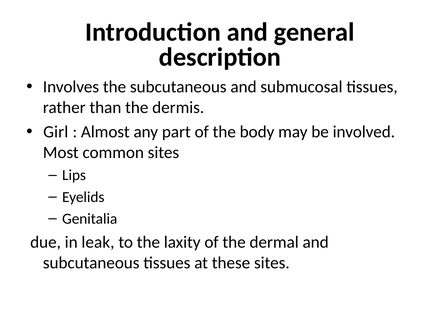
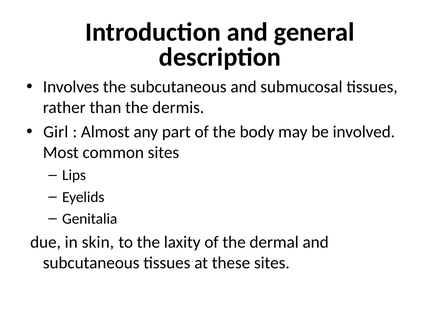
leak: leak -> skin
